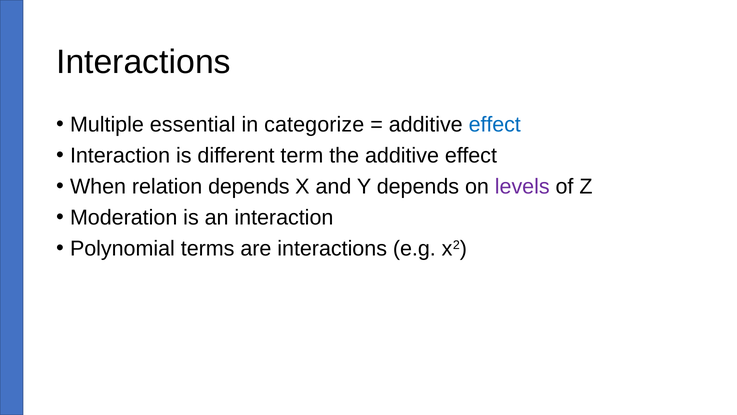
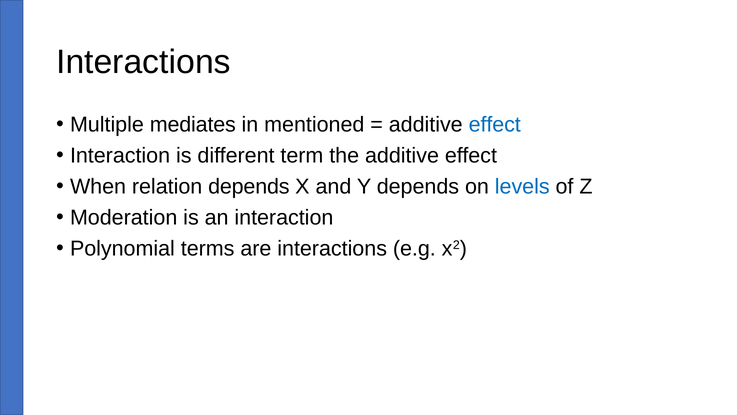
essential: essential -> mediates
categorize: categorize -> mentioned
levels colour: purple -> blue
